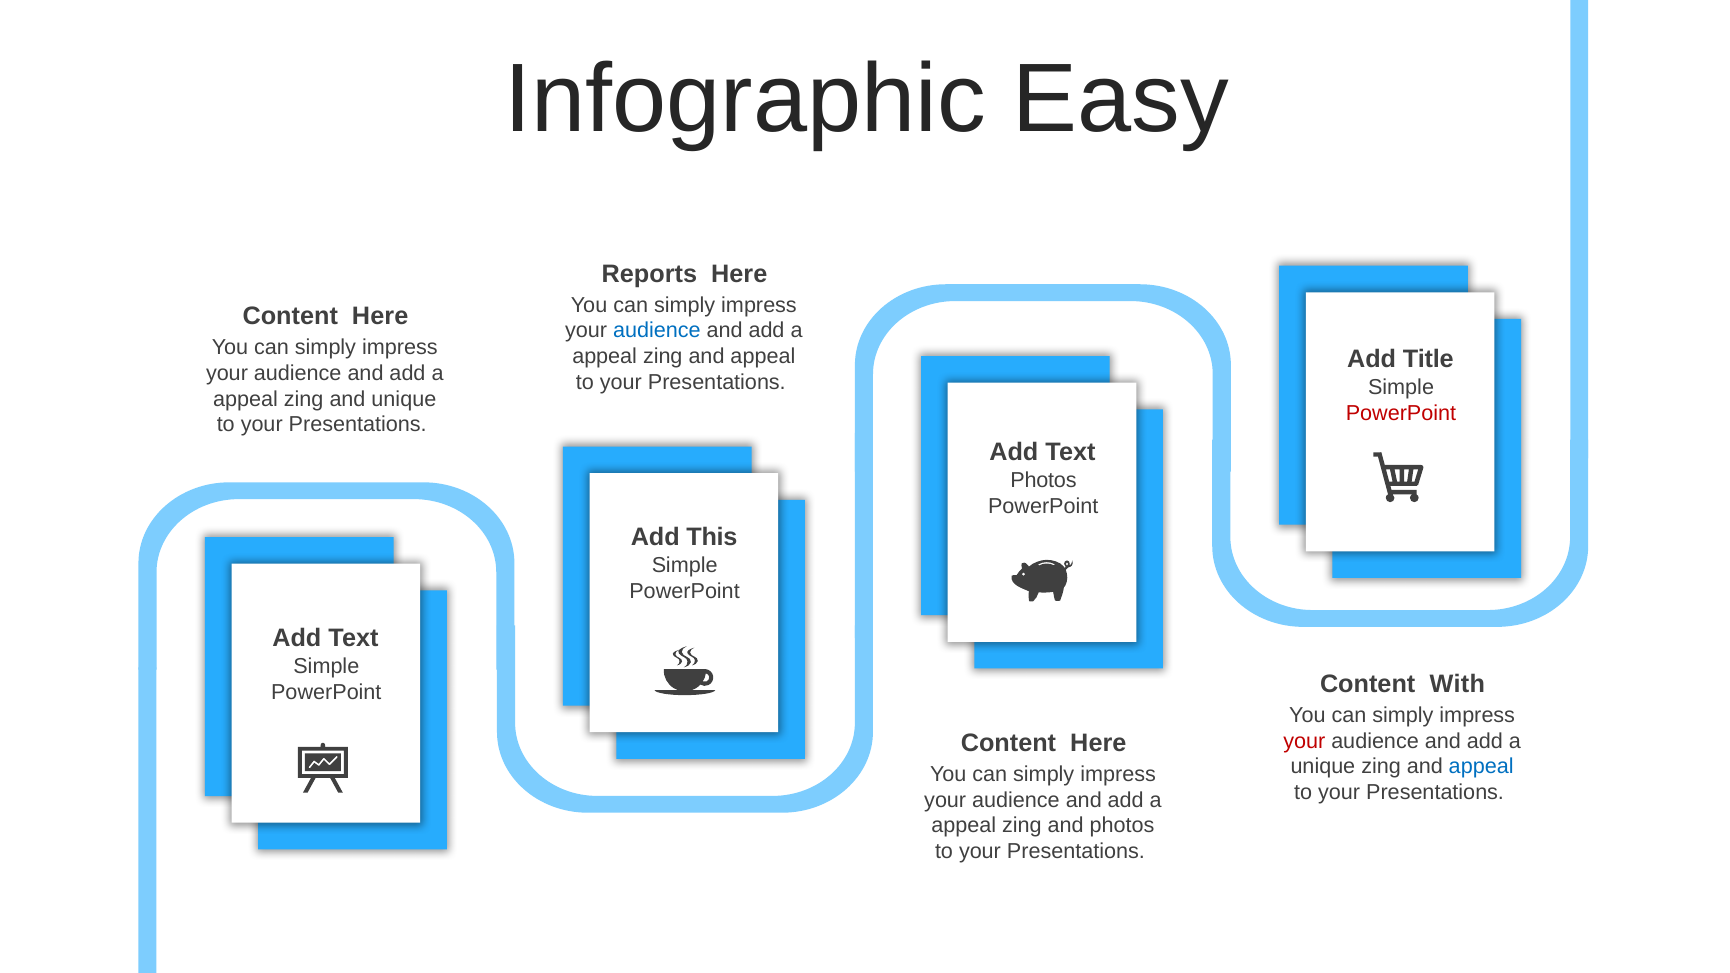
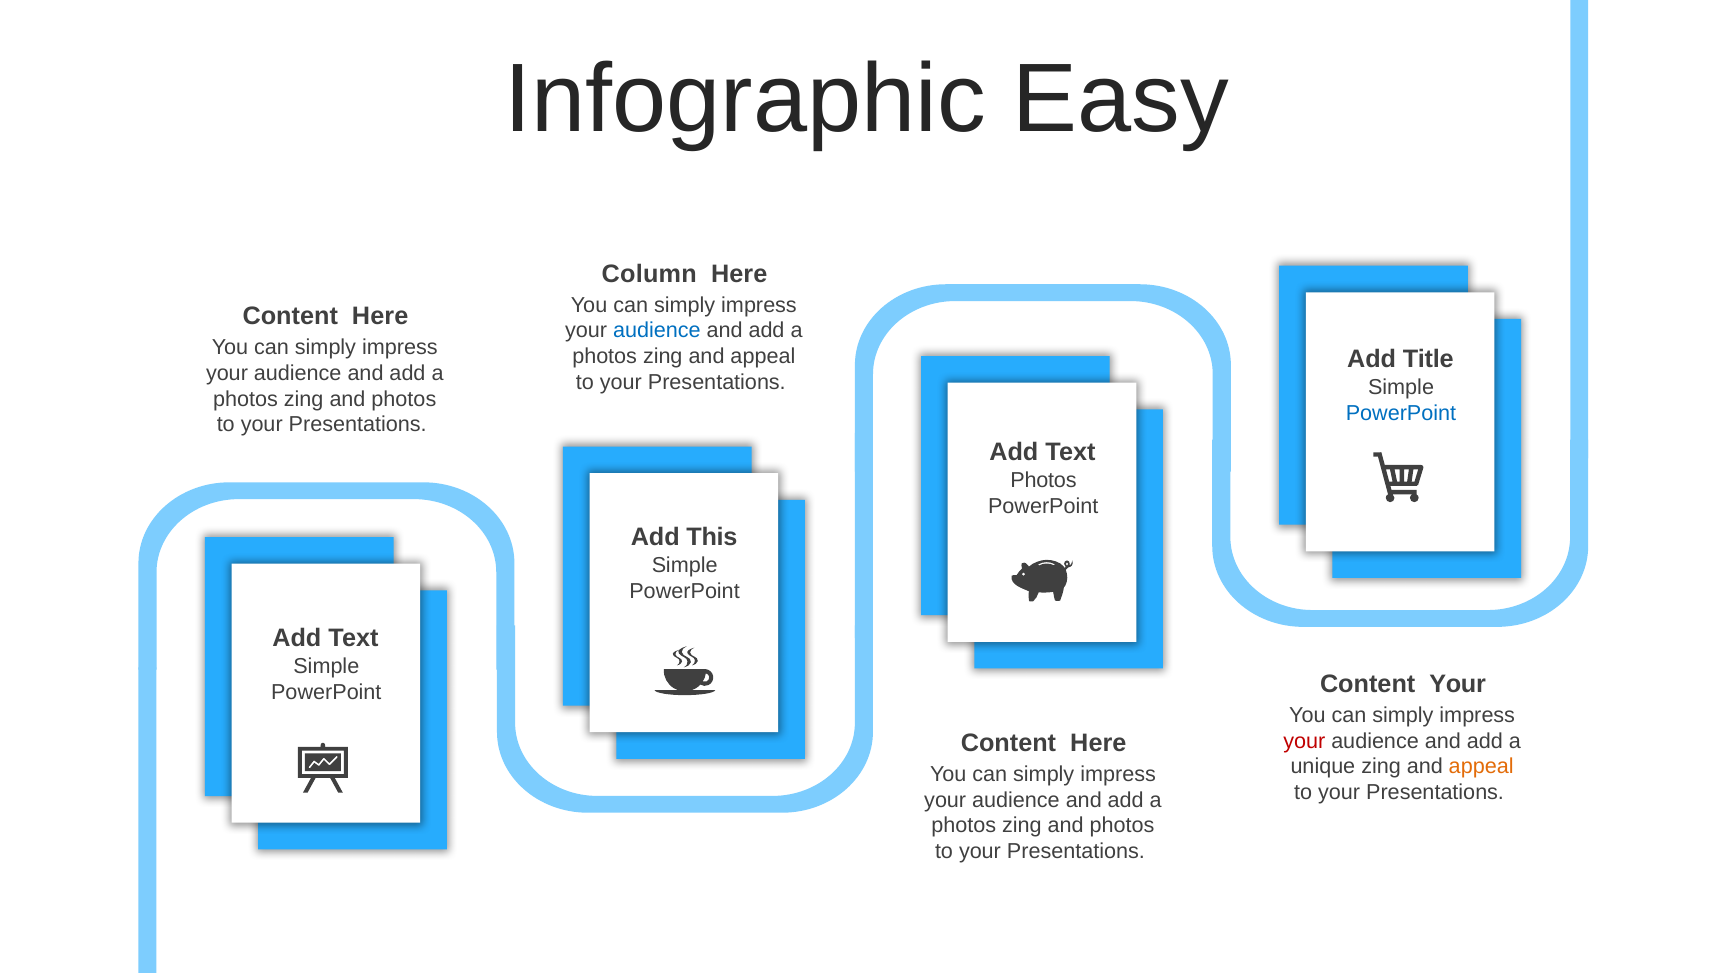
Reports: Reports -> Column
appeal at (605, 357): appeal -> photos
appeal at (246, 399): appeal -> photos
unique at (404, 399): unique -> photos
PowerPoint at (1401, 413) colour: red -> blue
Content With: With -> Your
appeal at (1481, 767) colour: blue -> orange
appeal at (964, 826): appeal -> photos
